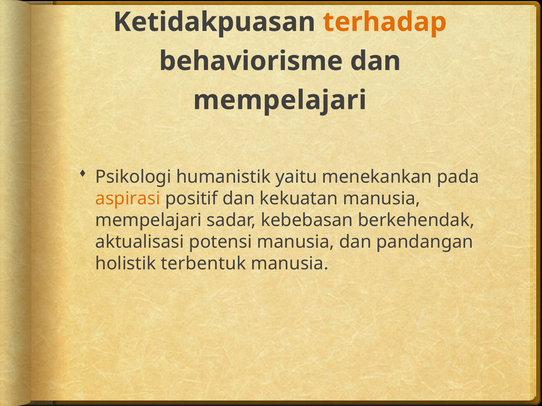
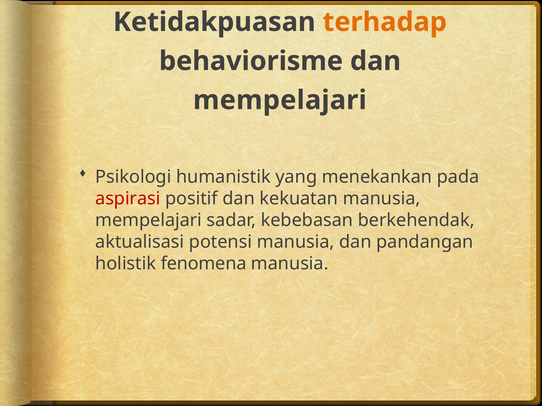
yaitu: yaitu -> yang
aspirasi colour: orange -> red
terbentuk: terbentuk -> fenomena
